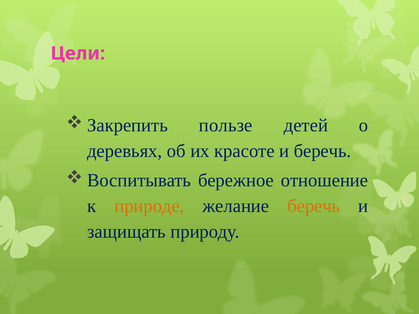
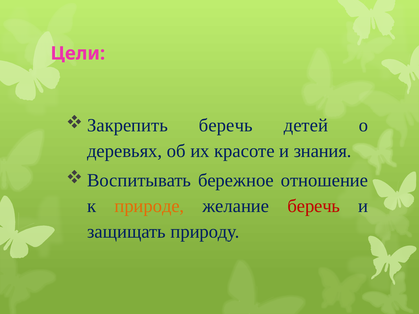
Закрепить пользе: пользе -> беречь
и беречь: беречь -> знания
беречь at (314, 206) colour: orange -> red
